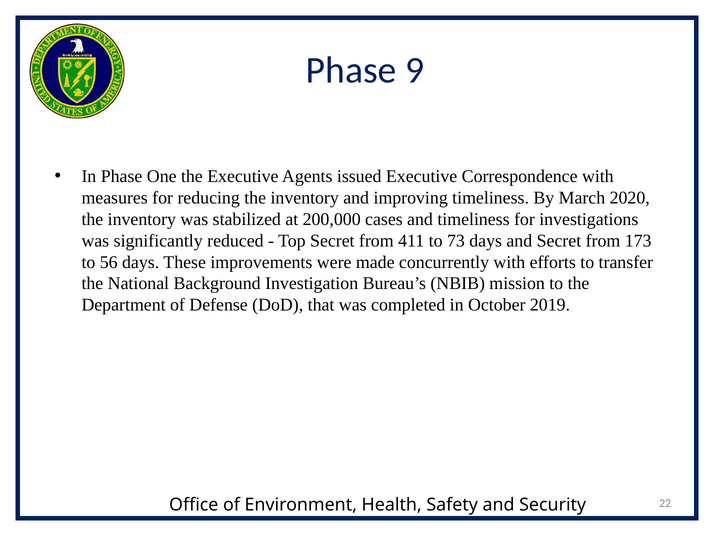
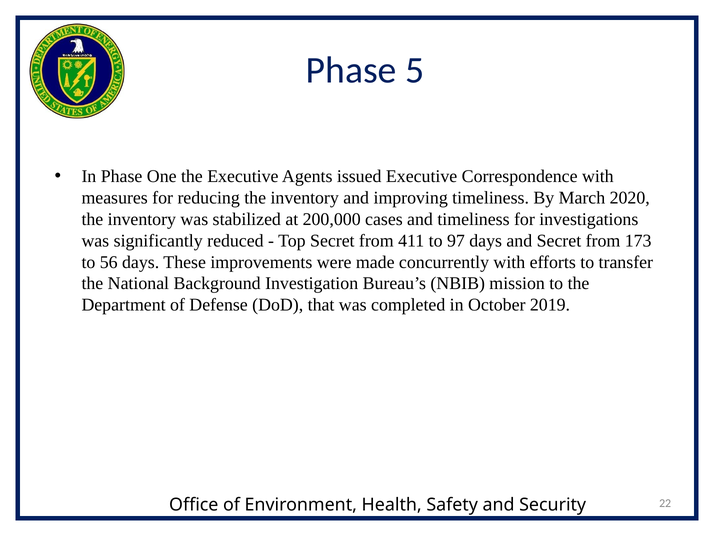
9: 9 -> 5
73: 73 -> 97
